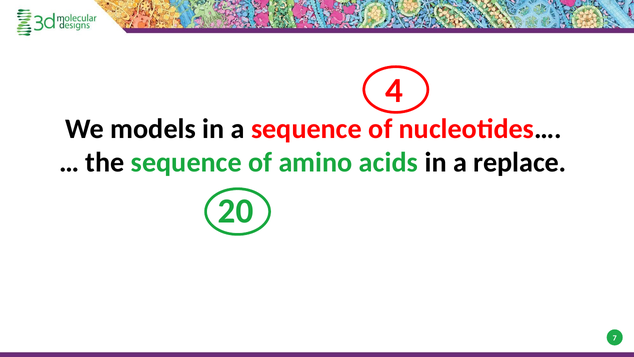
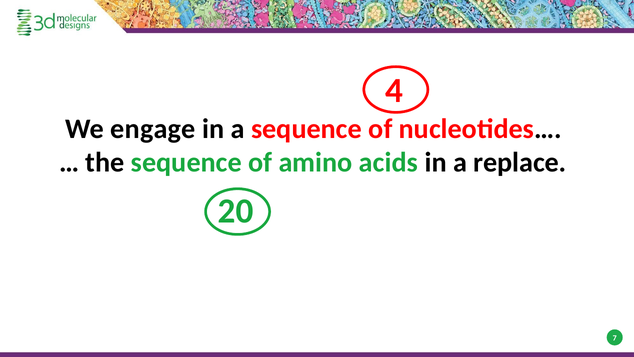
models: models -> engage
